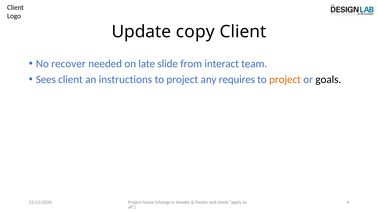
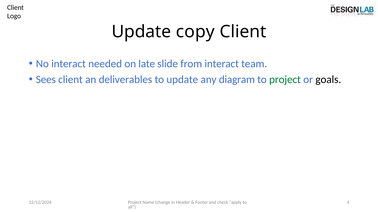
No recover: recover -> interact
instructions: instructions -> deliverables
project at (182, 80): project -> update
requires: requires -> diagram
project at (285, 80) colour: orange -> green
